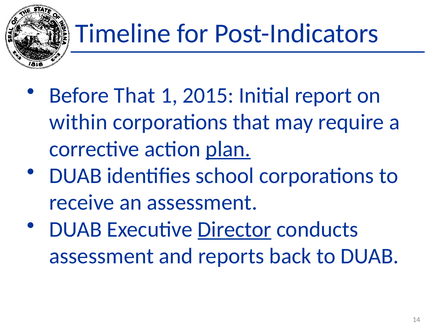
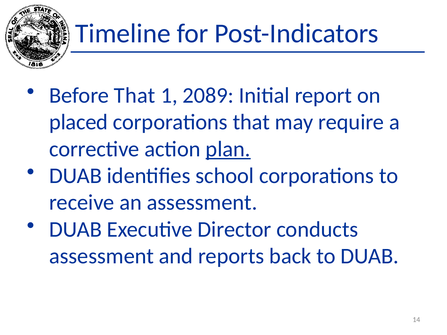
2015: 2015 -> 2089
within: within -> placed
Director underline: present -> none
